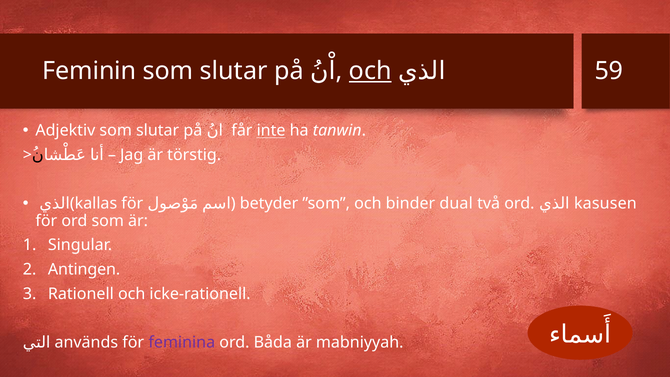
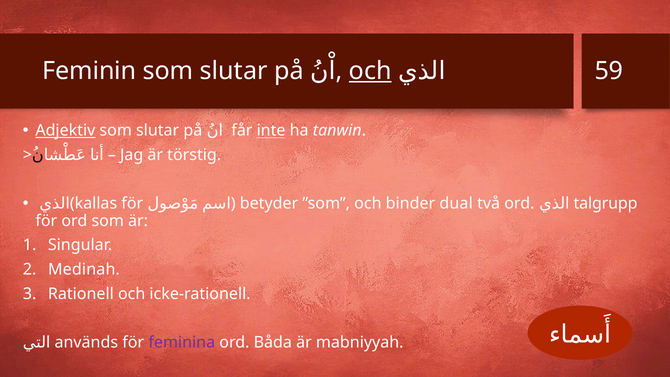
Adjektiv underline: none -> present
kasusen: kasusen -> talgrupp
Antingen: Antingen -> Medinah
